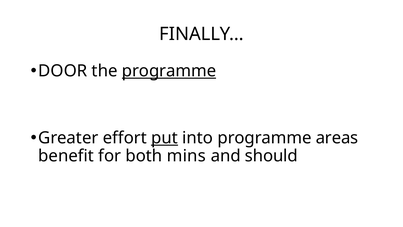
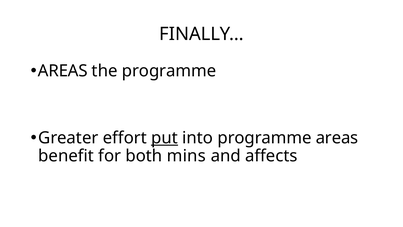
DOOR at (63, 71): DOOR -> AREAS
programme at (169, 71) underline: present -> none
should: should -> affects
